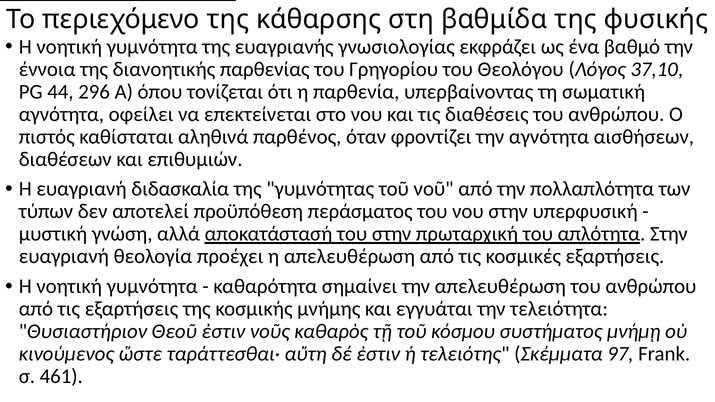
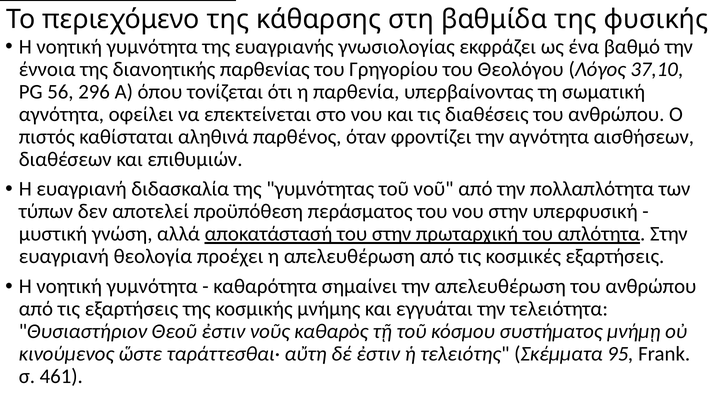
44: 44 -> 56
97: 97 -> 95
